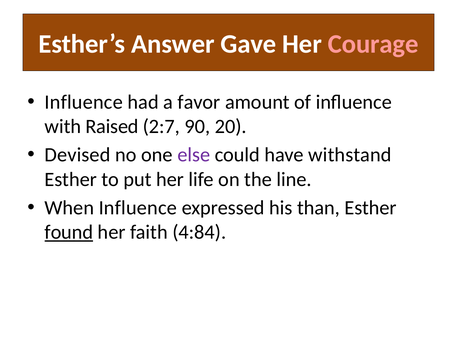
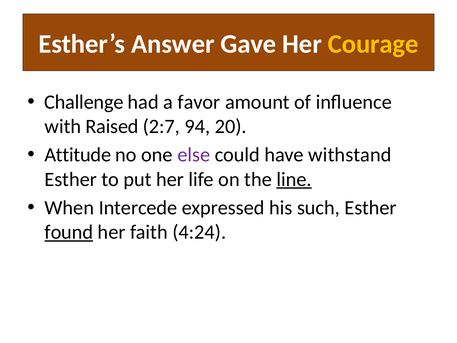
Courage colour: pink -> yellow
Influence at (84, 102): Influence -> Challenge
90: 90 -> 94
Devised: Devised -> Attitude
line underline: none -> present
When Influence: Influence -> Intercede
than: than -> such
4:84: 4:84 -> 4:24
